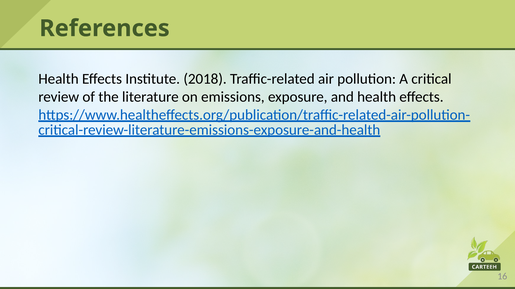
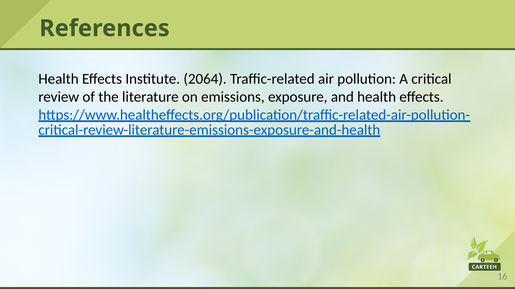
2018: 2018 -> 2064
